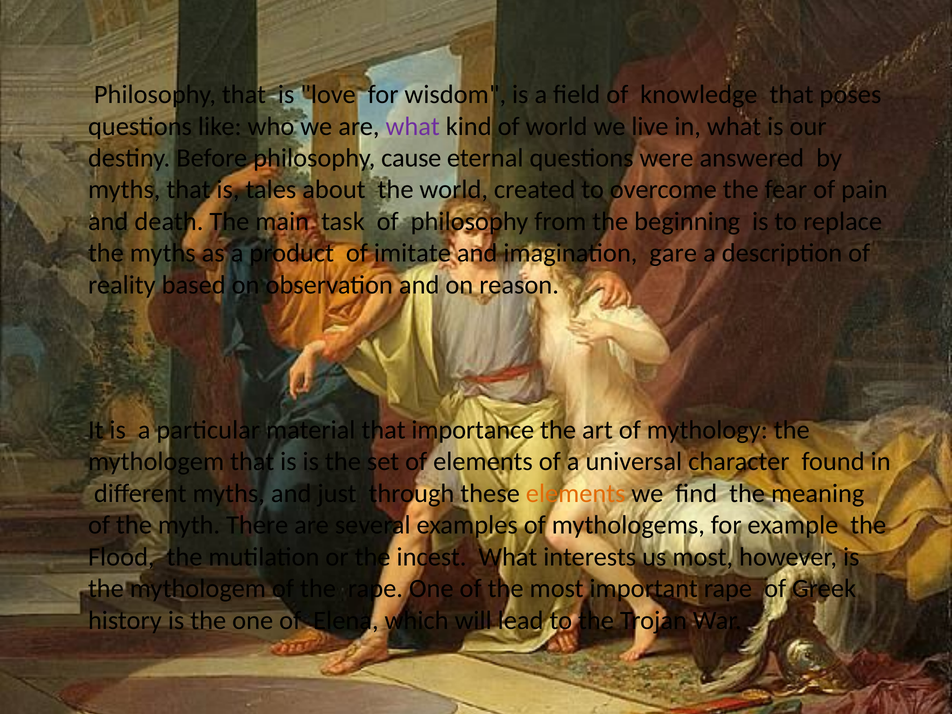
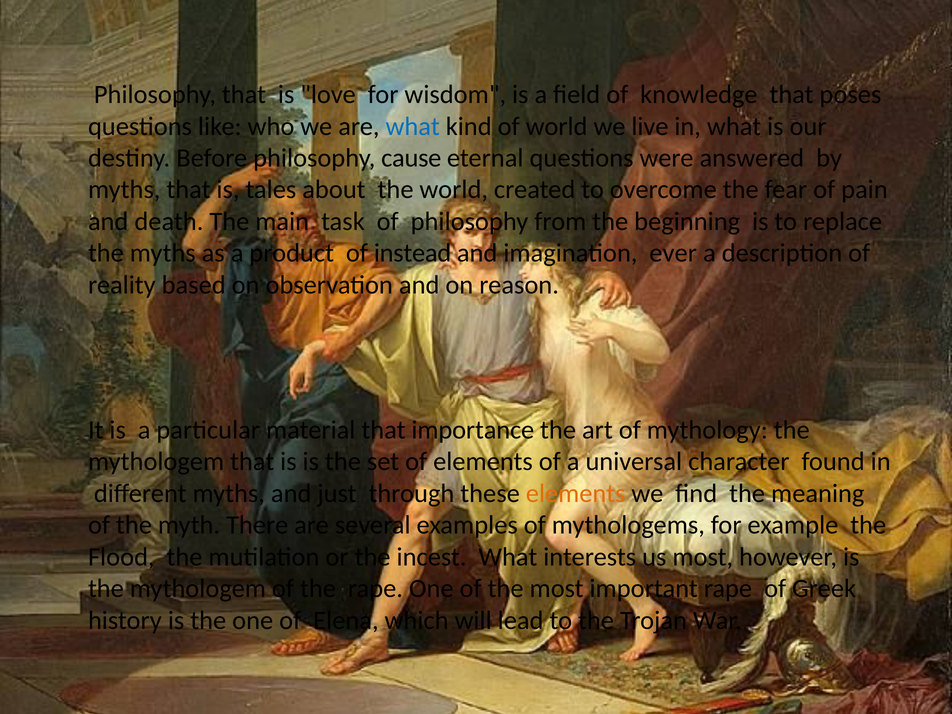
what at (413, 126) colour: purple -> blue
imitate: imitate -> instead
gare: gare -> ever
